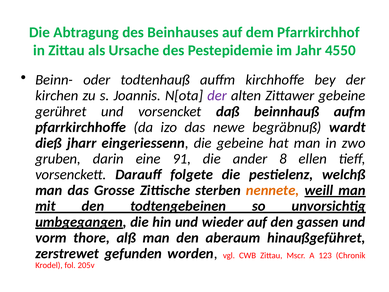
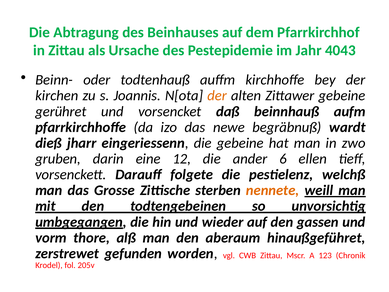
4550: 4550 -> 4043
der at (217, 96) colour: purple -> orange
91: 91 -> 12
8: 8 -> 6
